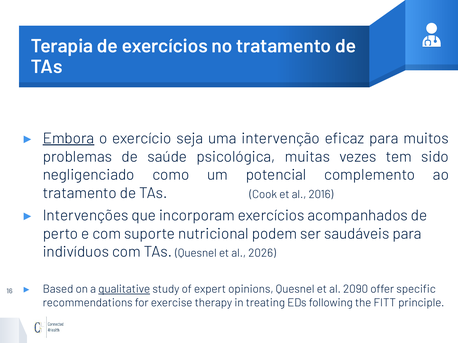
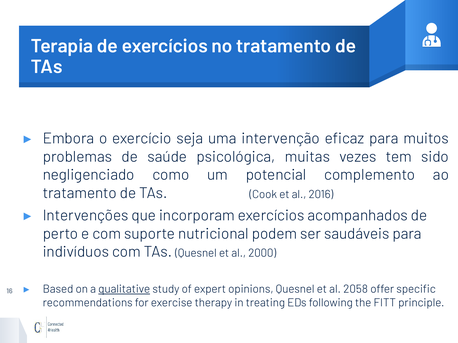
Embora underline: present -> none
2026: 2026 -> 2000
2090: 2090 -> 2058
